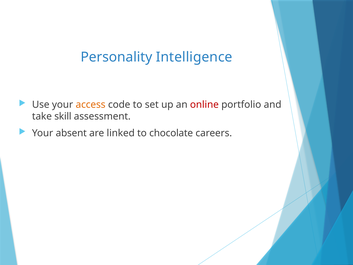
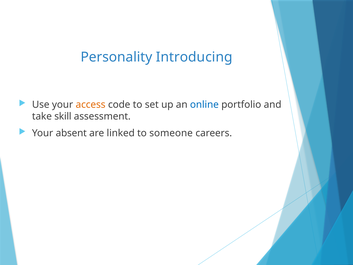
Intelligence: Intelligence -> Introducing
online colour: red -> blue
chocolate: chocolate -> someone
